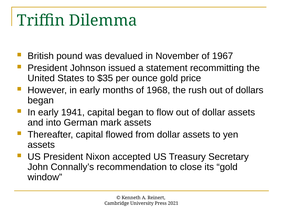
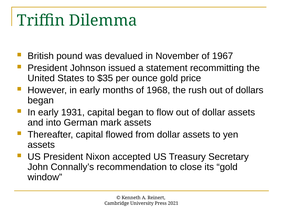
1941: 1941 -> 1931
